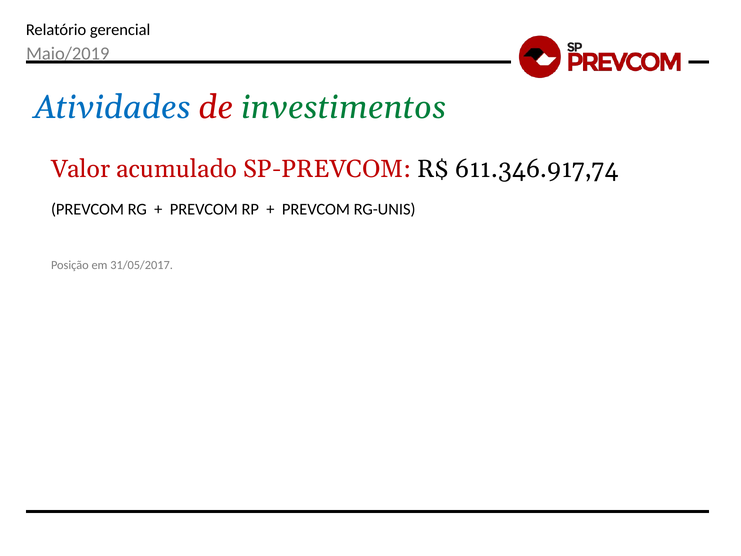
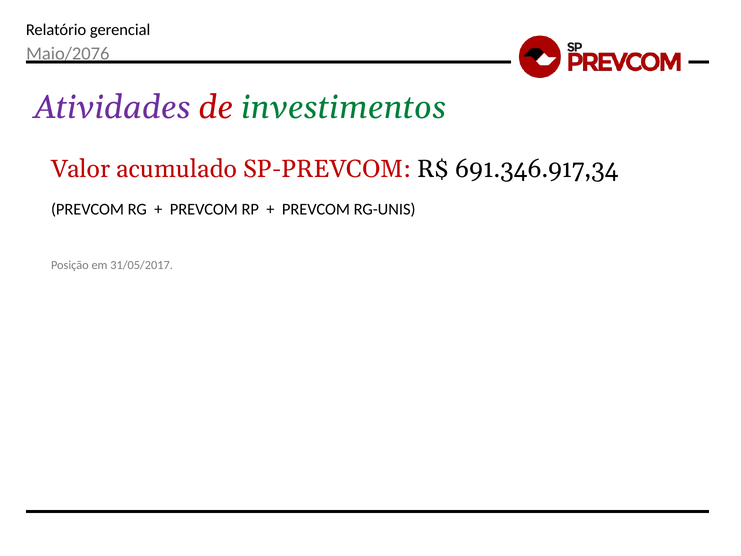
Maio/2019: Maio/2019 -> Maio/2076
Atividades colour: blue -> purple
611.346.917,74: 611.346.917,74 -> 691.346.917,34
